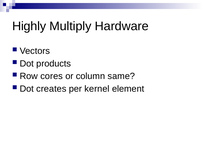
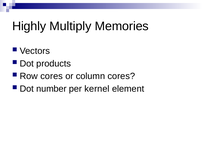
Hardware: Hardware -> Memories
column same: same -> cores
creates: creates -> number
